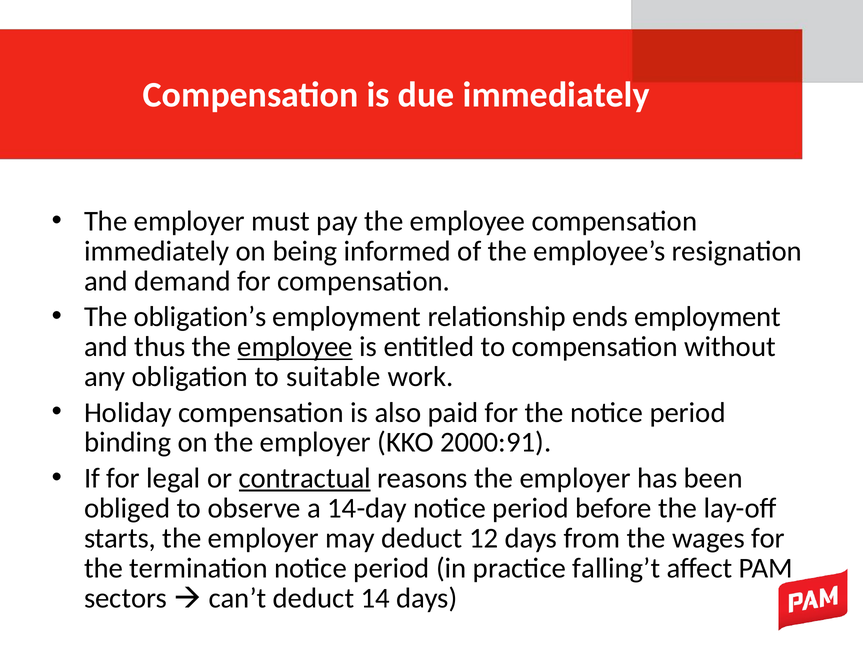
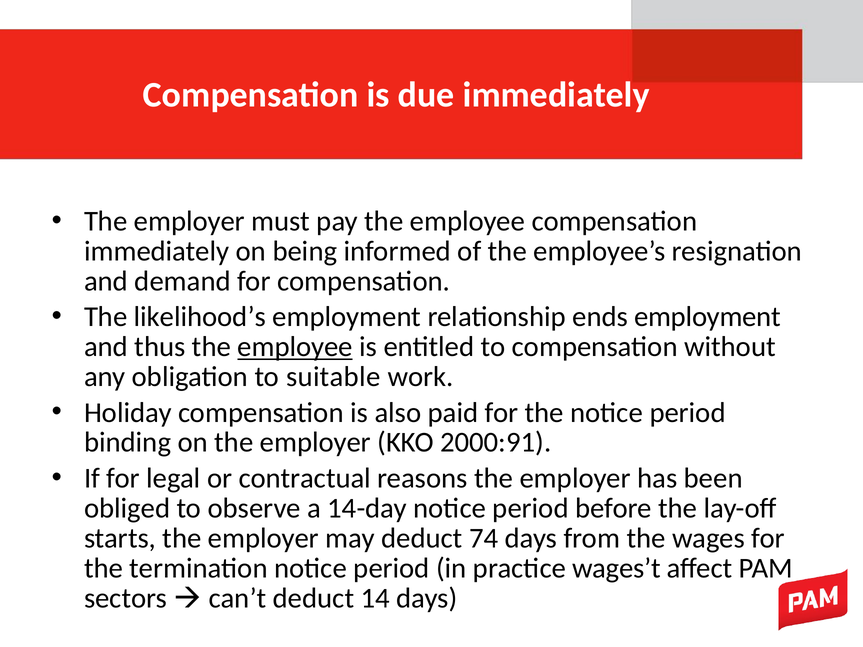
obligation’s: obligation’s -> likelihood’s
contractual underline: present -> none
12: 12 -> 74
falling’t: falling’t -> wages’t
